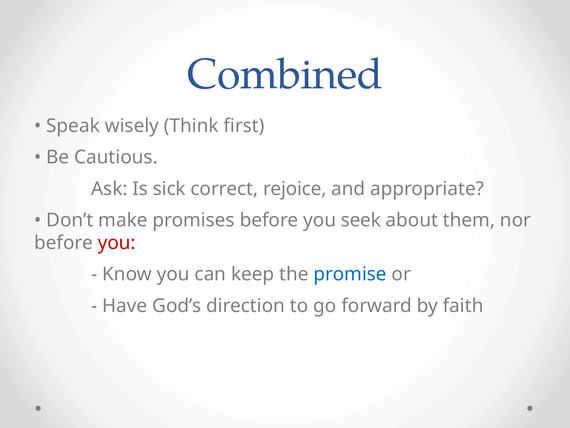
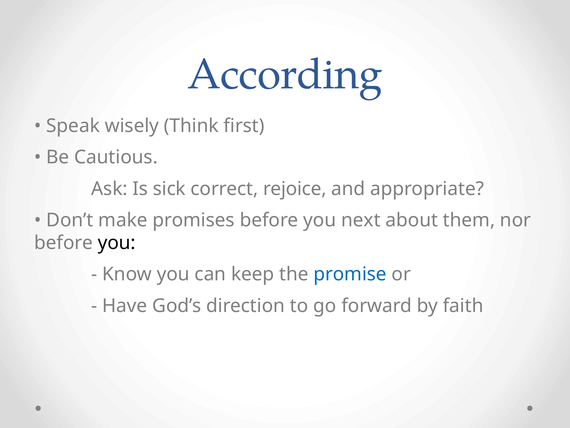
Combined: Combined -> According
seek: seek -> next
you at (117, 243) colour: red -> black
